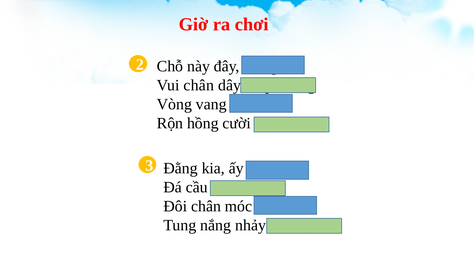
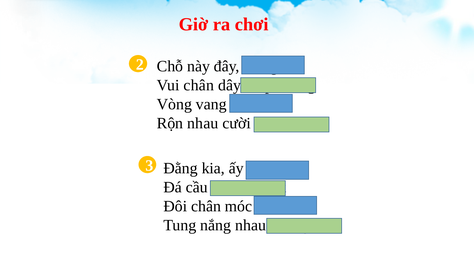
Rộn hồng: hồng -> nhau
nắng nhảy: nhảy -> nhau
